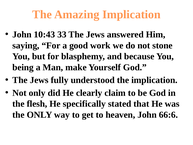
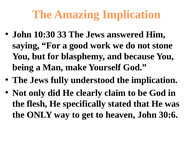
10:43: 10:43 -> 10:30
66:6: 66:6 -> 30:6
